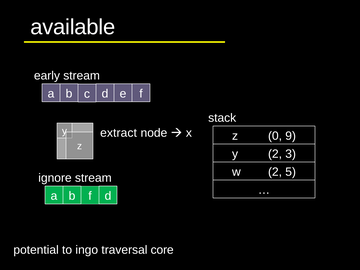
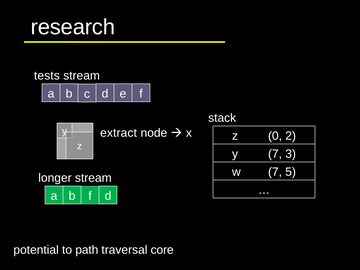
available: available -> research
early: early -> tests
9: 9 -> 2
y 2: 2 -> 7
w 2: 2 -> 7
ignore: ignore -> longer
ingo: ingo -> path
